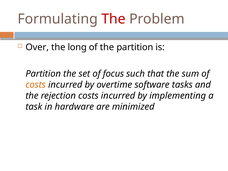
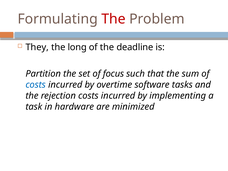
Over: Over -> They
the partition: partition -> deadline
costs at (36, 85) colour: orange -> blue
